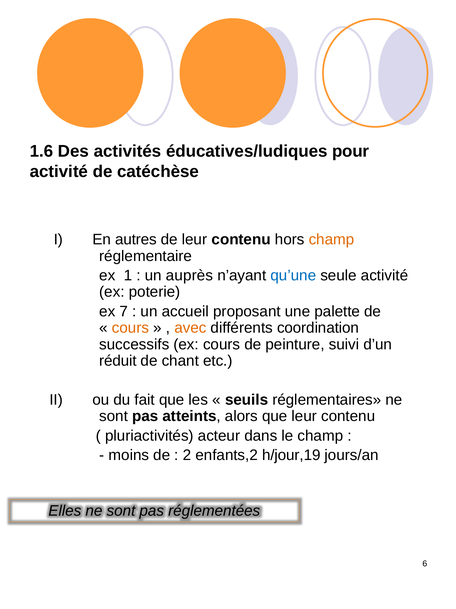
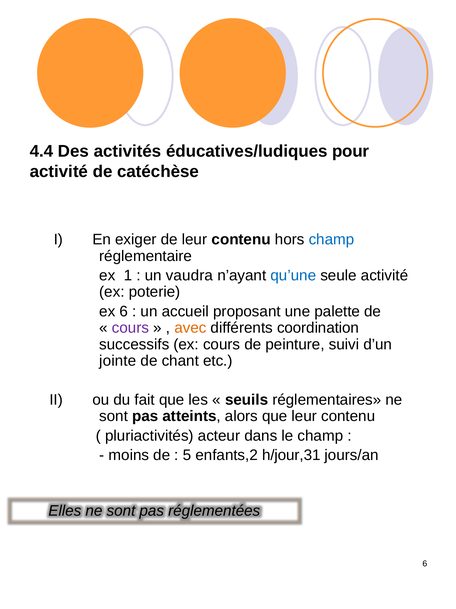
1.6: 1.6 -> 4.4
autres: autres -> exiger
champ at (331, 239) colour: orange -> blue
auprès: auprès -> vaudra
ex 7: 7 -> 6
cours at (131, 327) colour: orange -> purple
réduit: réduit -> jointe
2: 2 -> 5
h/jour,19: h/jour,19 -> h/jour,31
